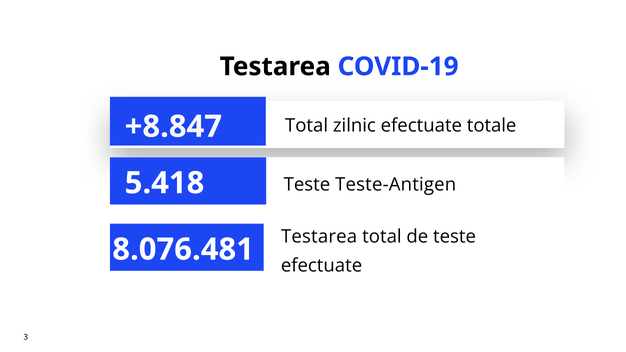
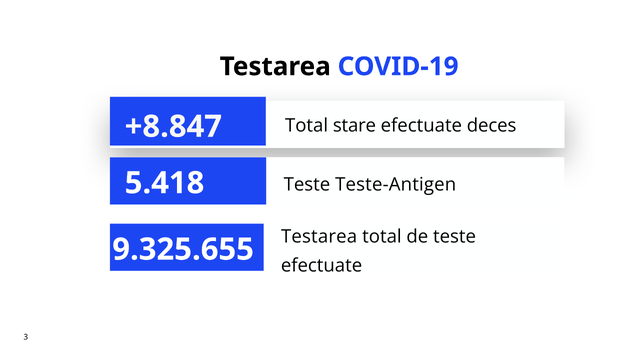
zilnic: zilnic -> stare
totale: totale -> deces
8.076.481: 8.076.481 -> 9.325.655
